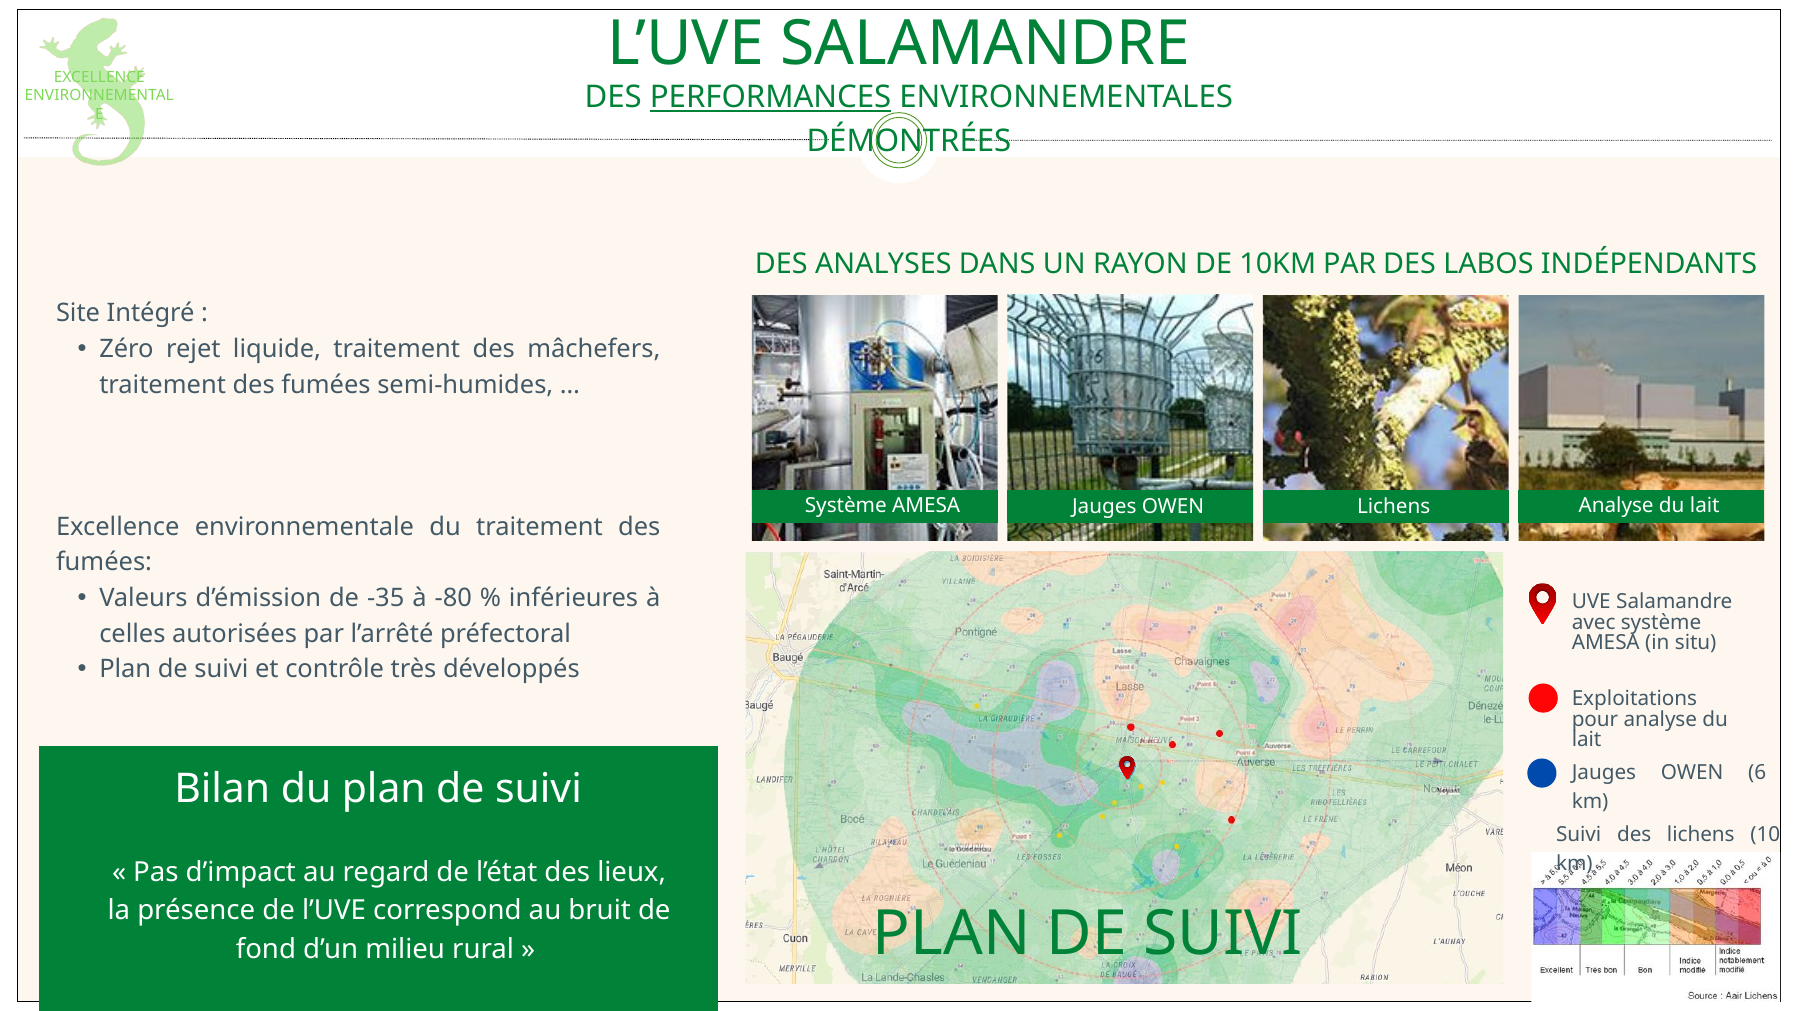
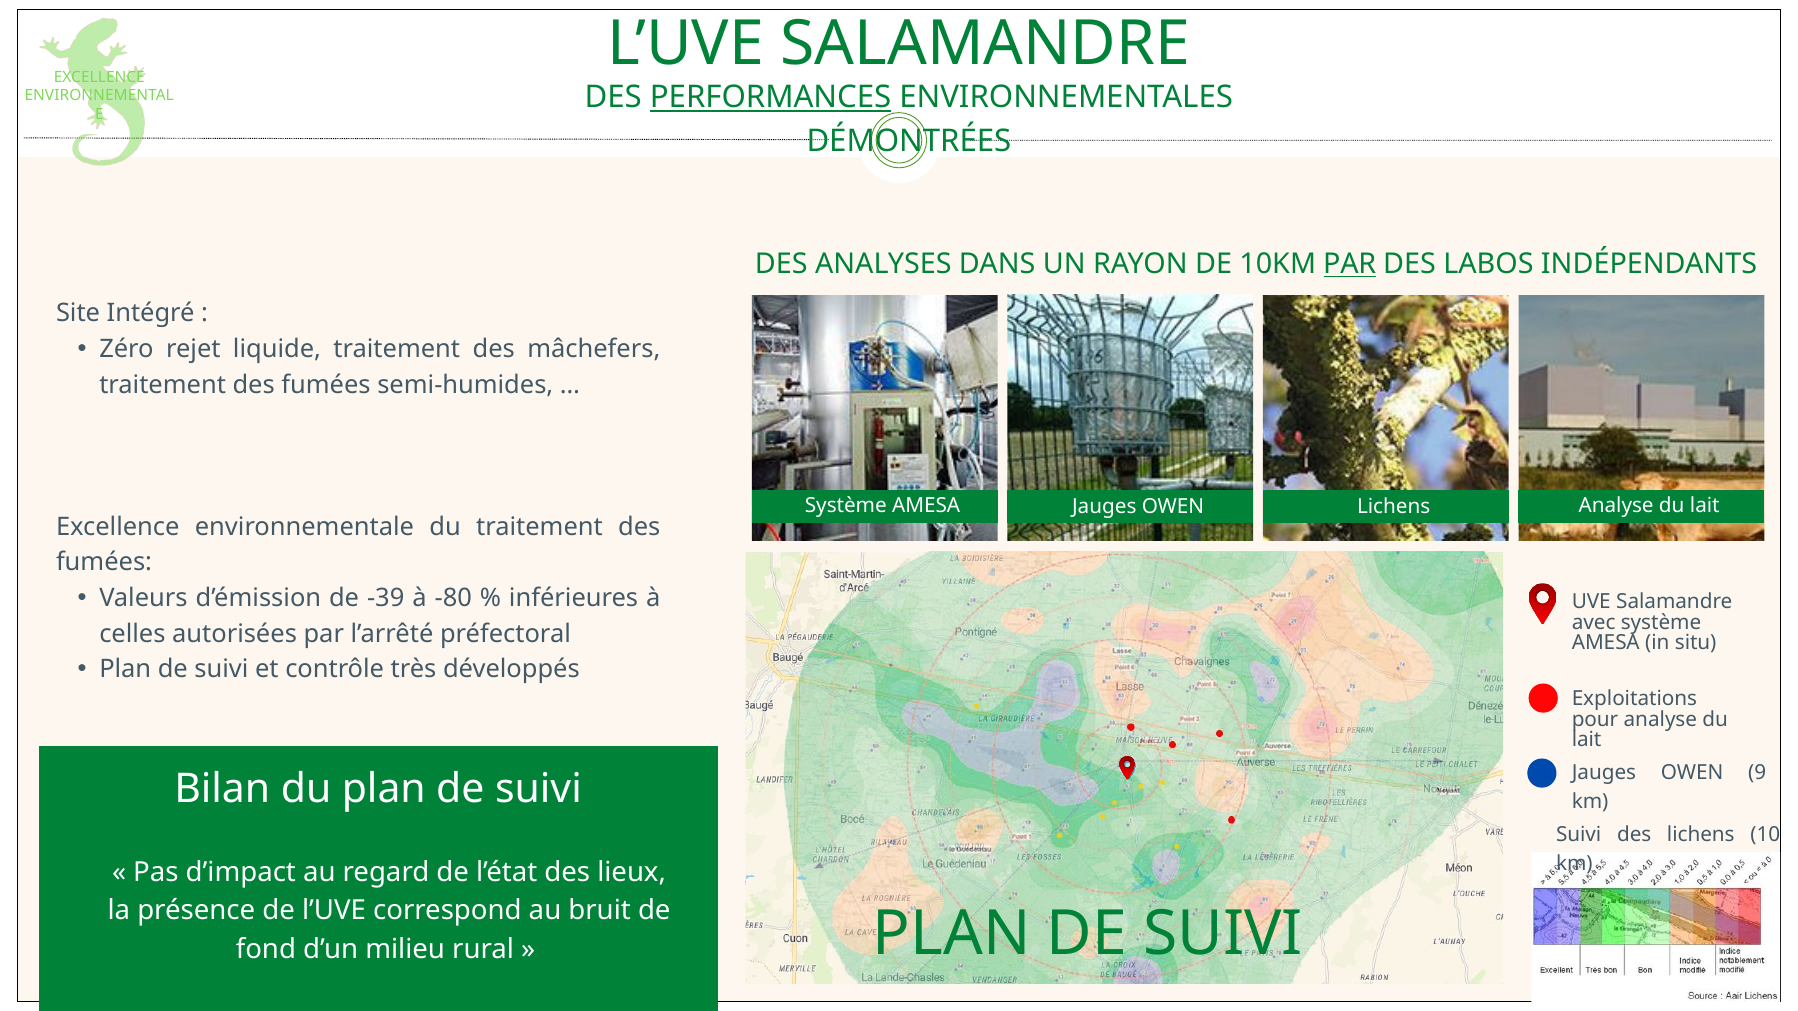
PAR at (1350, 264) underline: none -> present
-35: -35 -> -39
6: 6 -> 9
